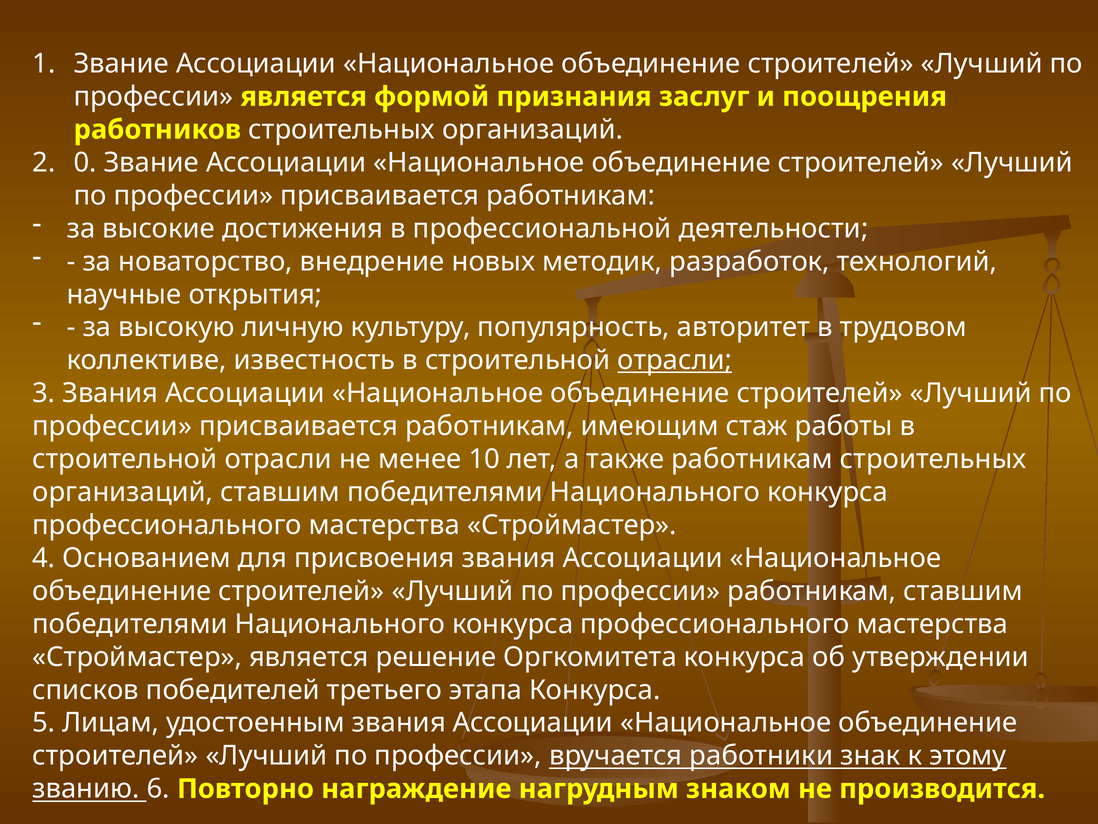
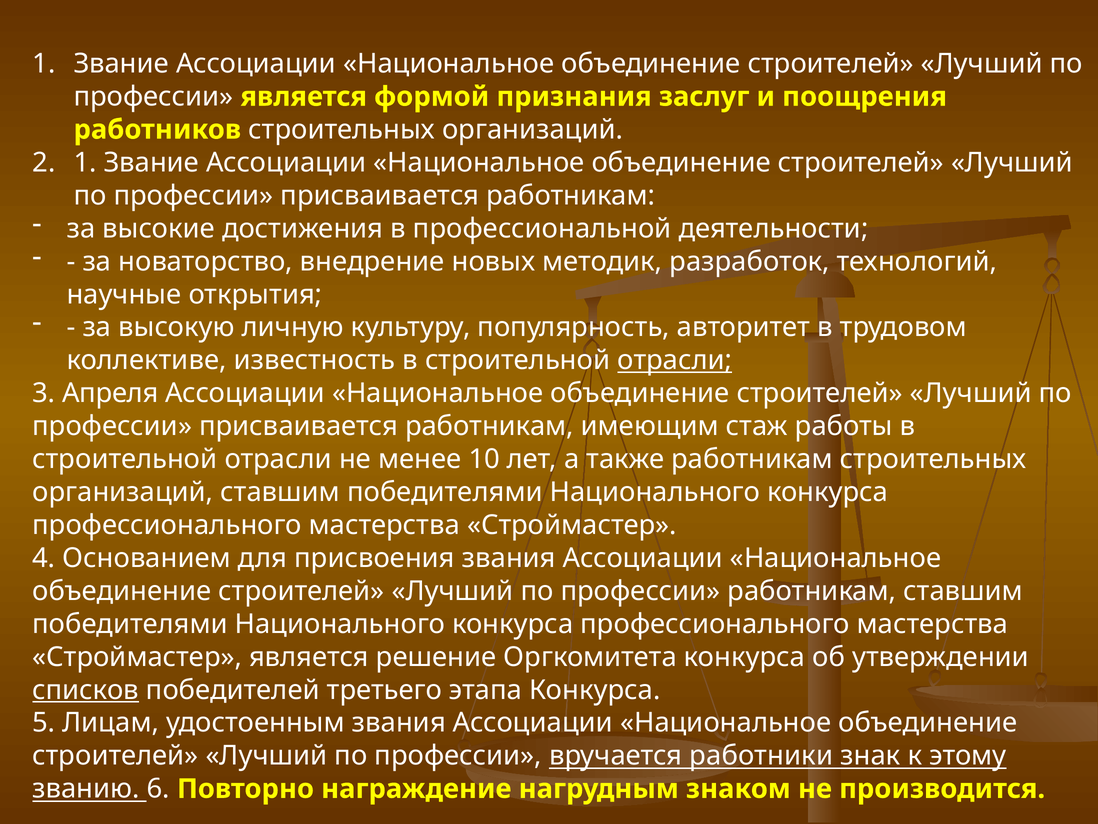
2 0: 0 -> 1
3 Звания: Звания -> Апреля
списков underline: none -> present
